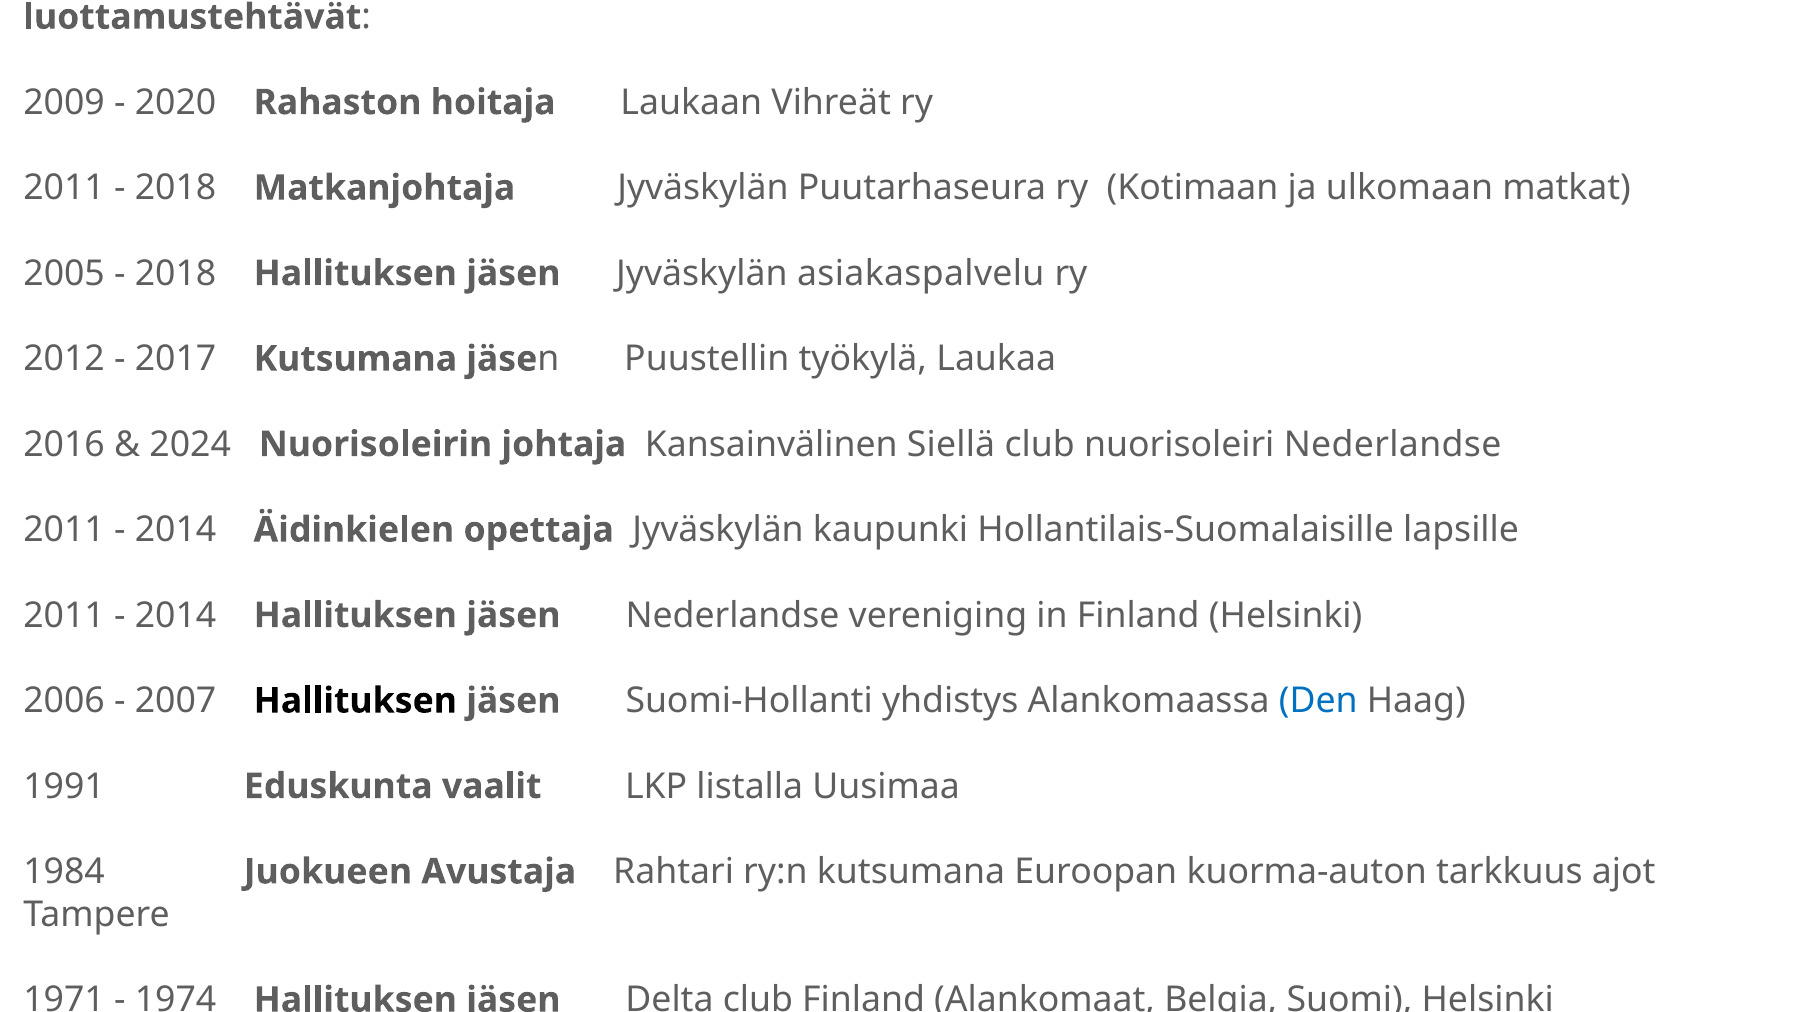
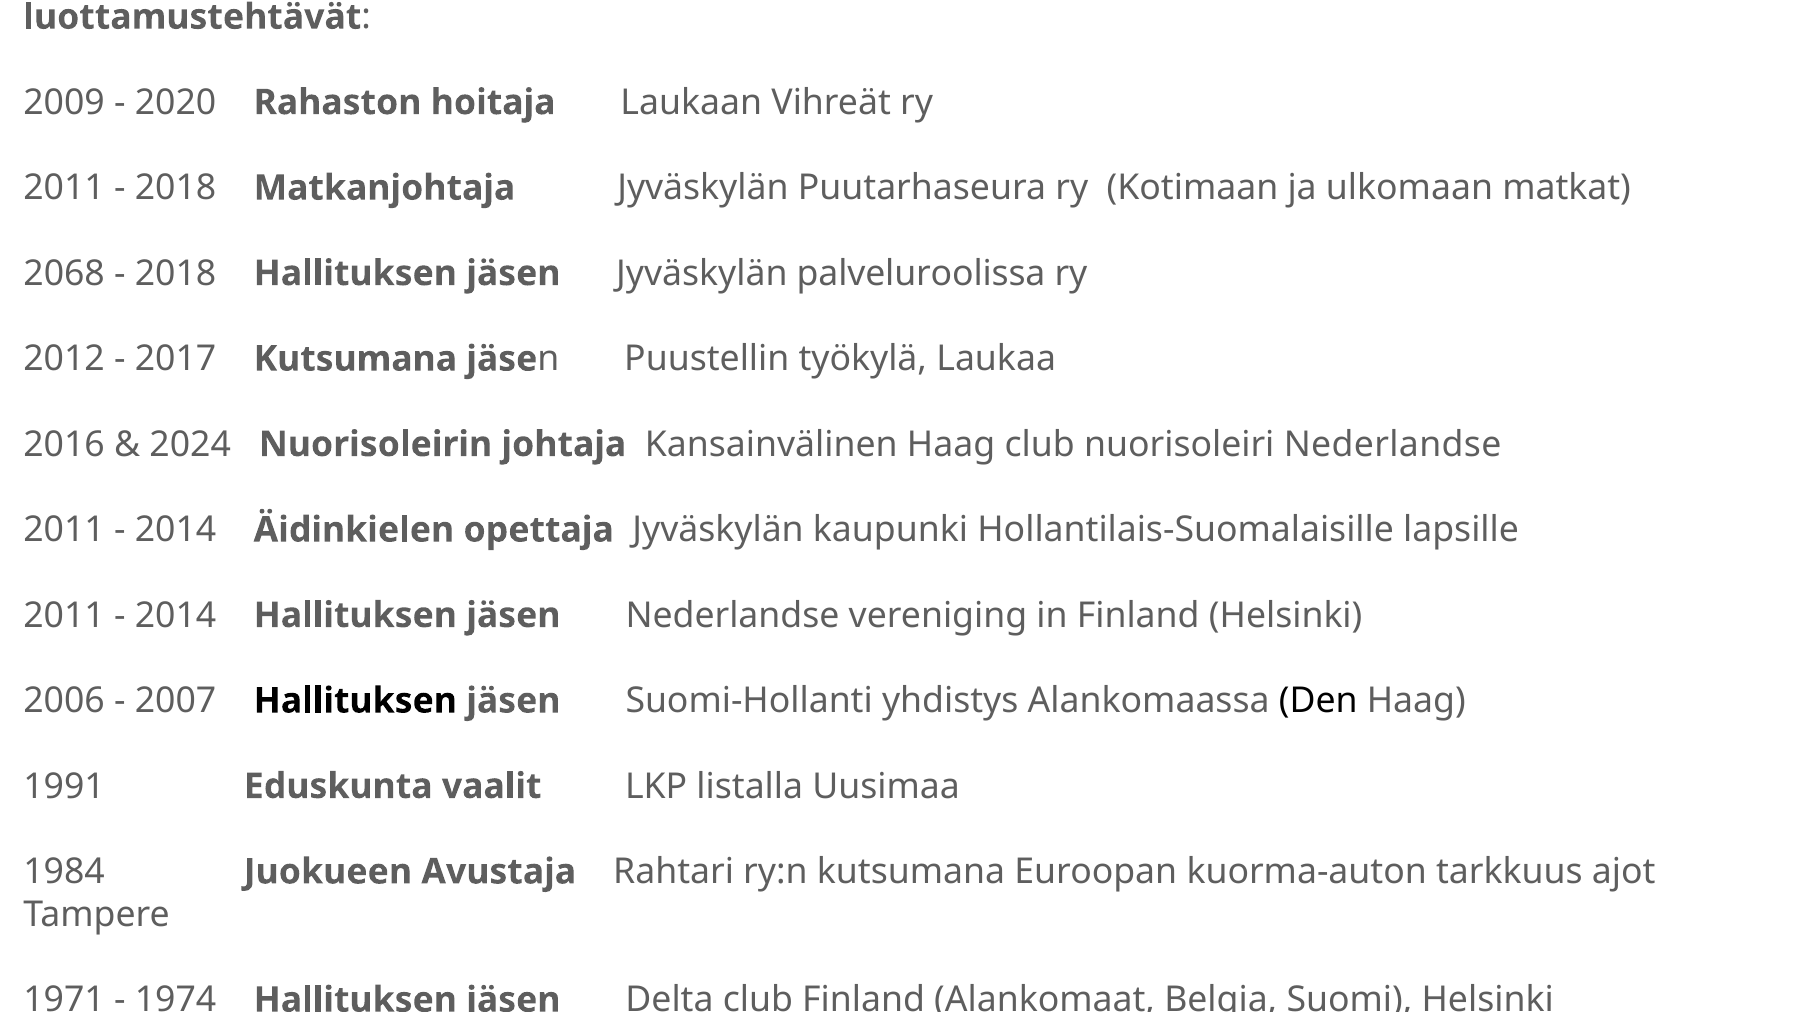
2005: 2005 -> 2068
asiakaspalvelu: asiakaspalvelu -> palveluroolissa
Kansainvälinen Siellä: Siellä -> Haag
Den colour: blue -> black
